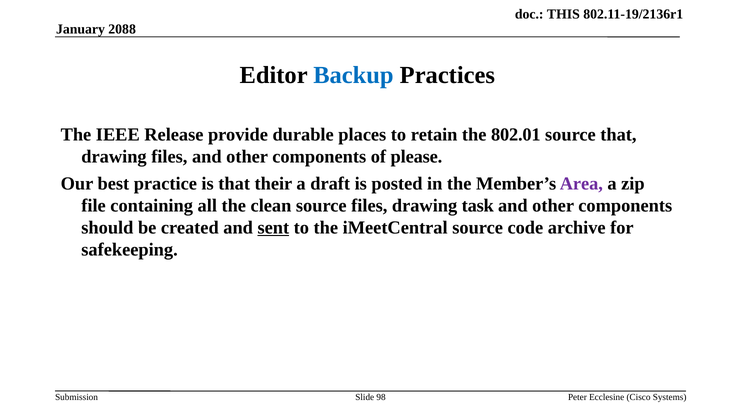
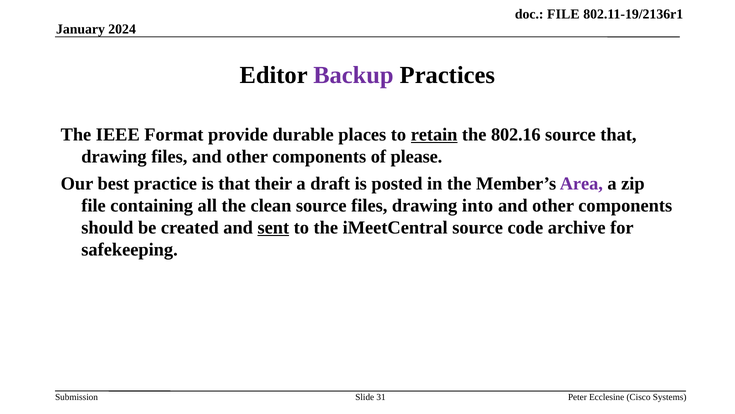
THIS at (563, 14): THIS -> FILE
2088: 2088 -> 2024
Backup colour: blue -> purple
Release: Release -> Format
retain underline: none -> present
802.01: 802.01 -> 802.16
task: task -> into
98: 98 -> 31
